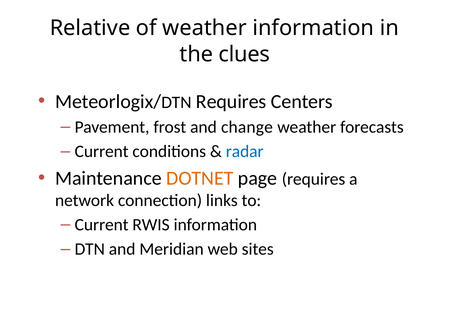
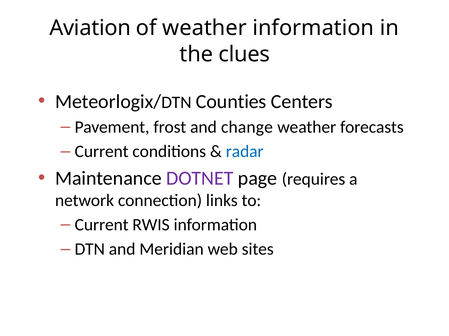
Relative: Relative -> Aviation
DTN Requires: Requires -> Counties
DOTNET colour: orange -> purple
